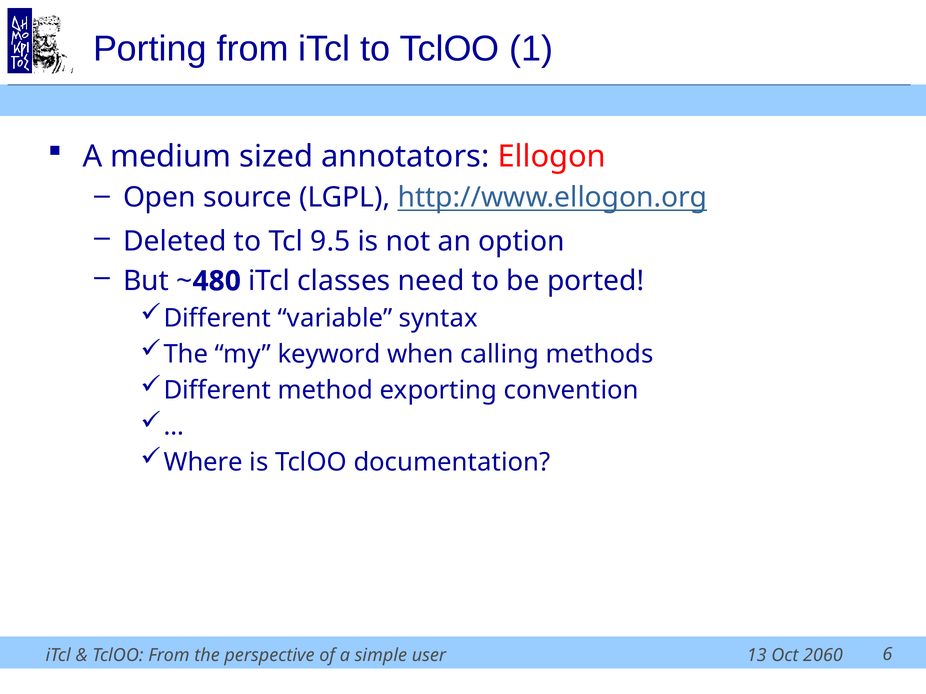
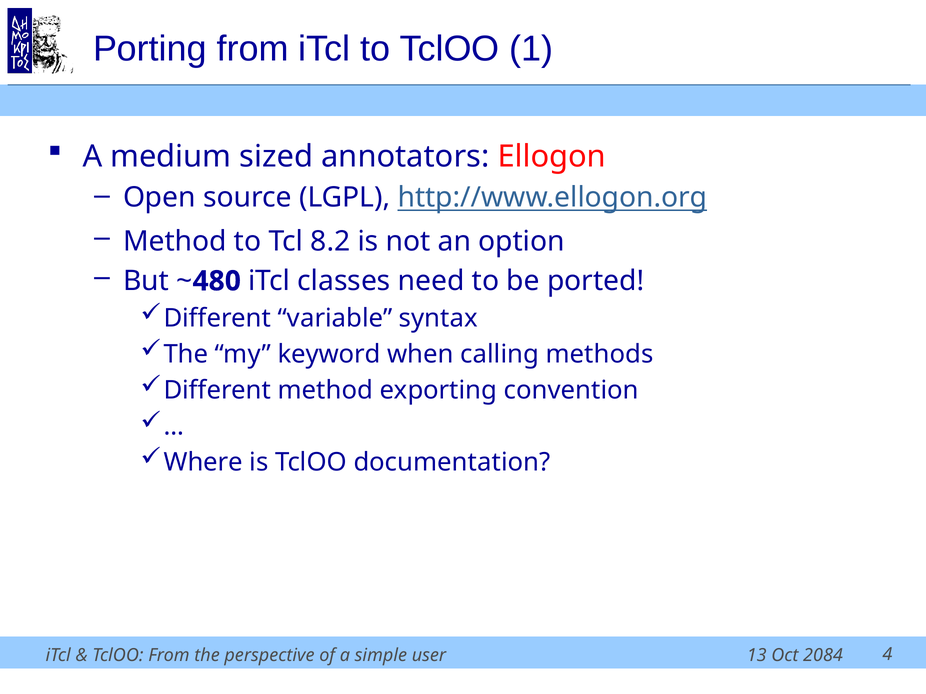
Deleted at (175, 242): Deleted -> Method
9.5: 9.5 -> 8.2
2060: 2060 -> 2084
6: 6 -> 4
